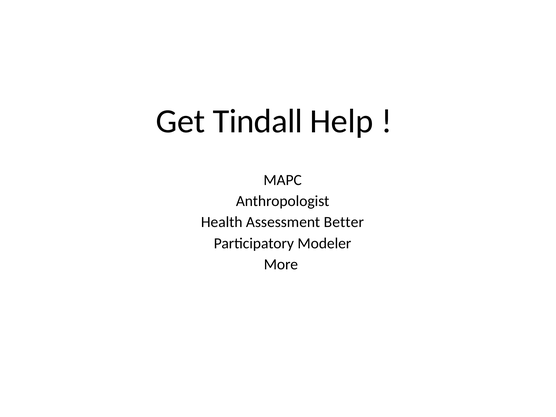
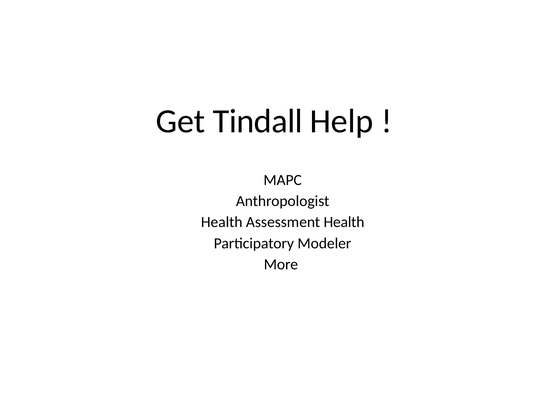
Assessment Better: Better -> Health
